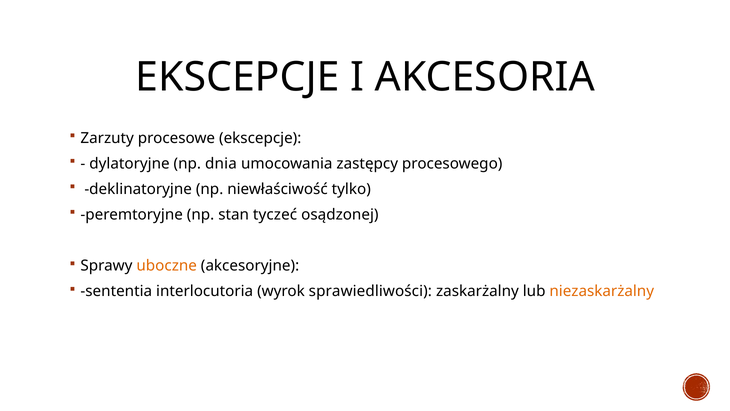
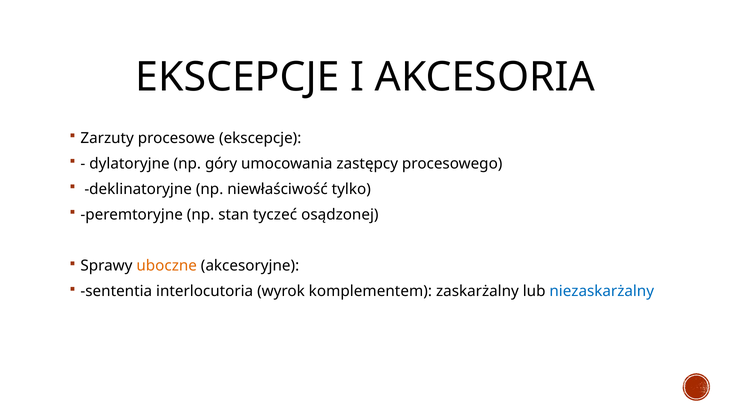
dnia: dnia -> góry
sprawiedliwości: sprawiedliwości -> komplementem
niezaskarżalny colour: orange -> blue
